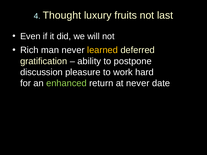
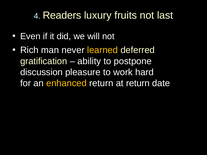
Thought: Thought -> Readers
enhanced colour: light green -> yellow
at never: never -> return
